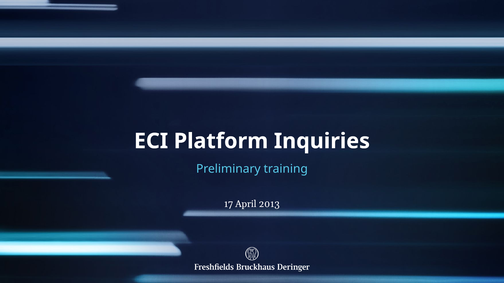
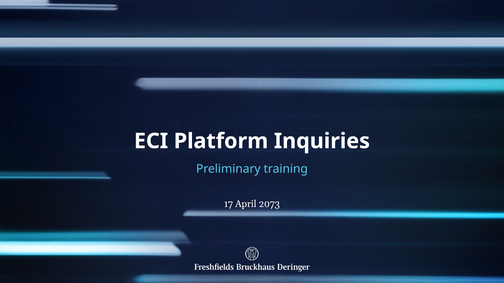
2013: 2013 -> 2073
